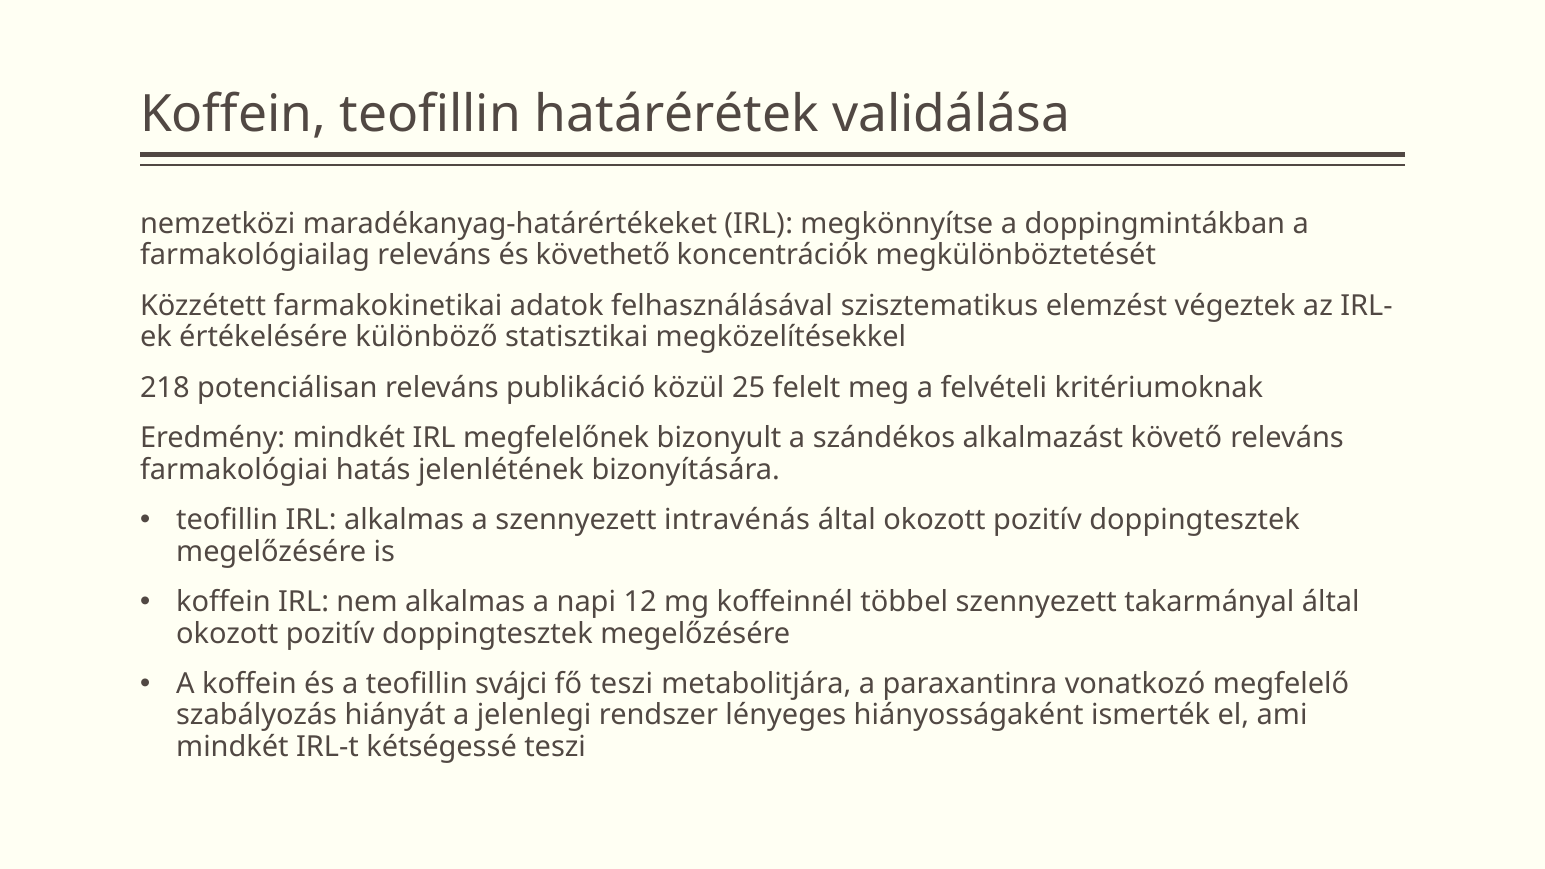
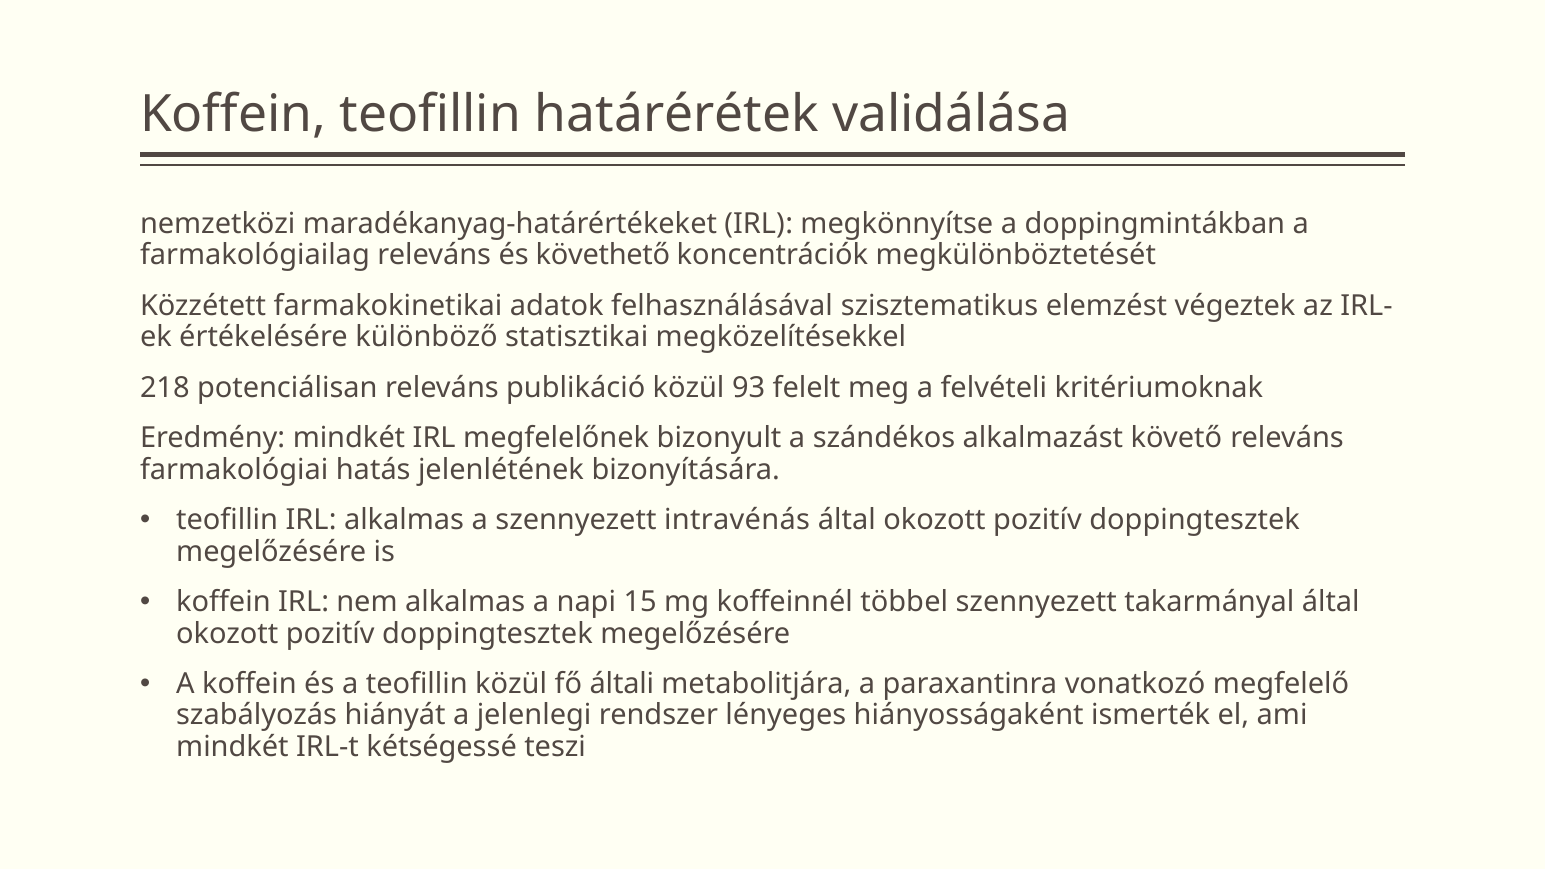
25: 25 -> 93
12: 12 -> 15
teofillin svájci: svájci -> közül
fő teszi: teszi -> általi
